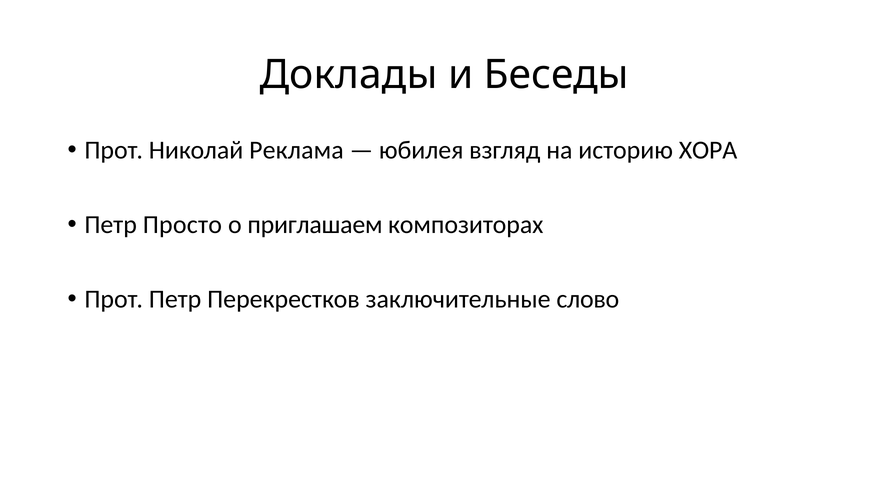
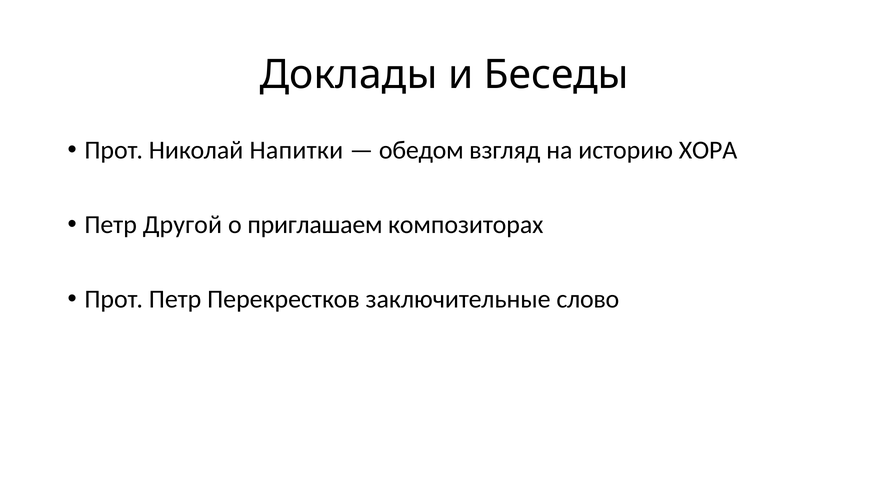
Реклама: Реклама -> Напитки
юбилея: юбилея -> обедом
Просто: Просто -> Другой
